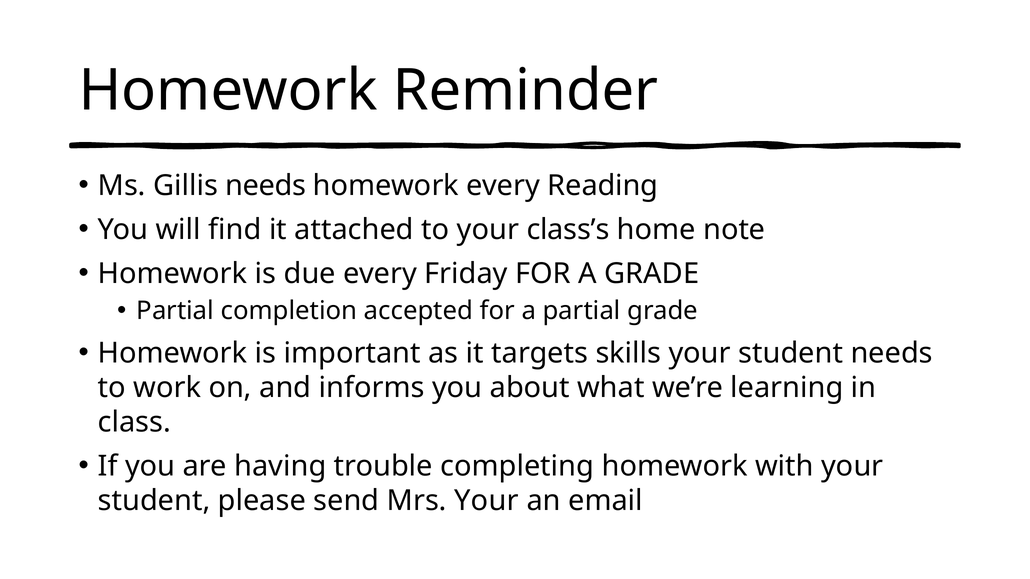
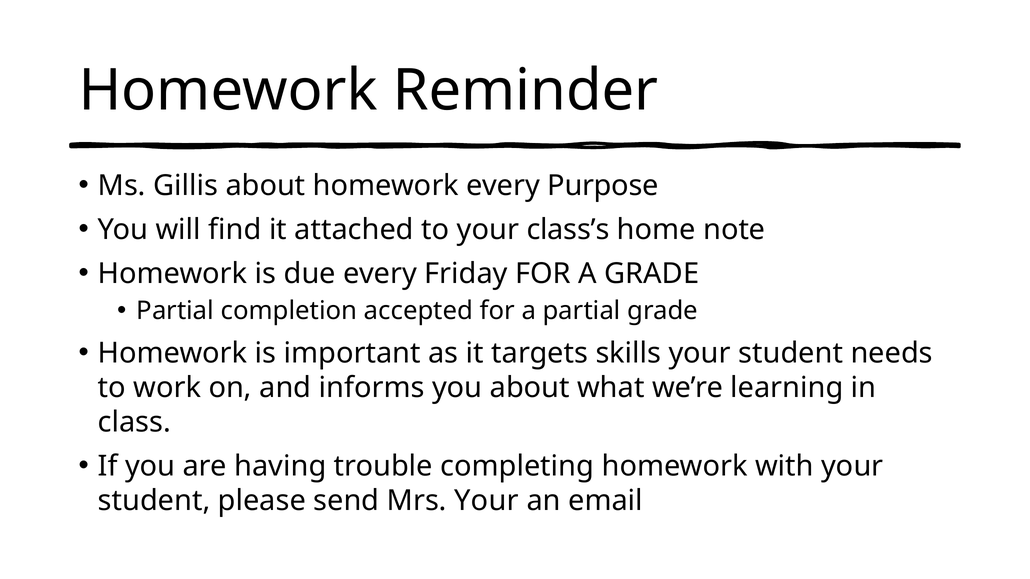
Gillis needs: needs -> about
Reading: Reading -> Purpose
